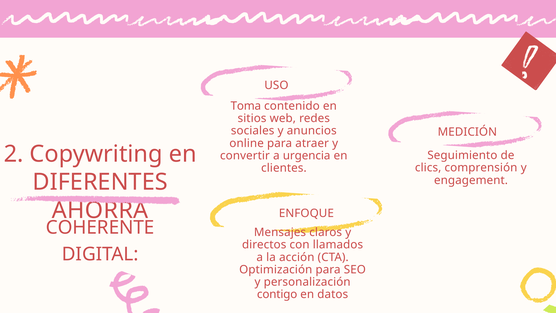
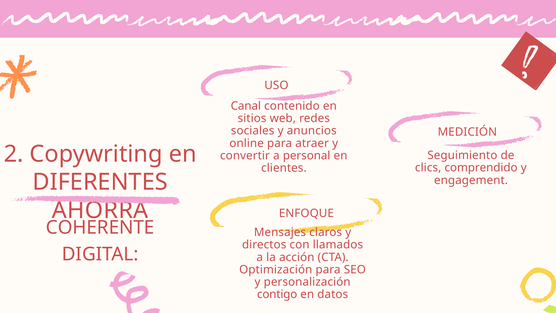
Toma: Toma -> Canal
urgencia: urgencia -> personal
comprensión: comprensión -> comprendido
